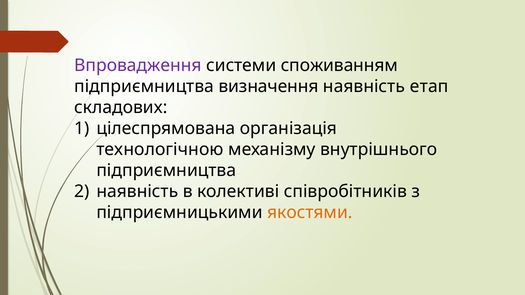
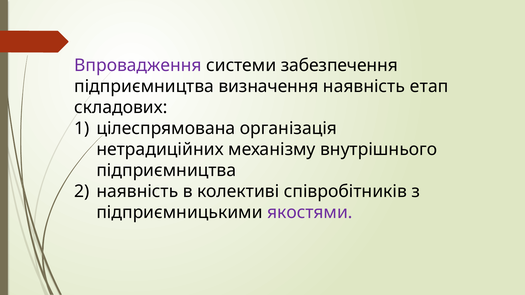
споживанням: споживанням -> забезпечення
технологічною: технологічною -> нетрадиційних
якостями colour: orange -> purple
